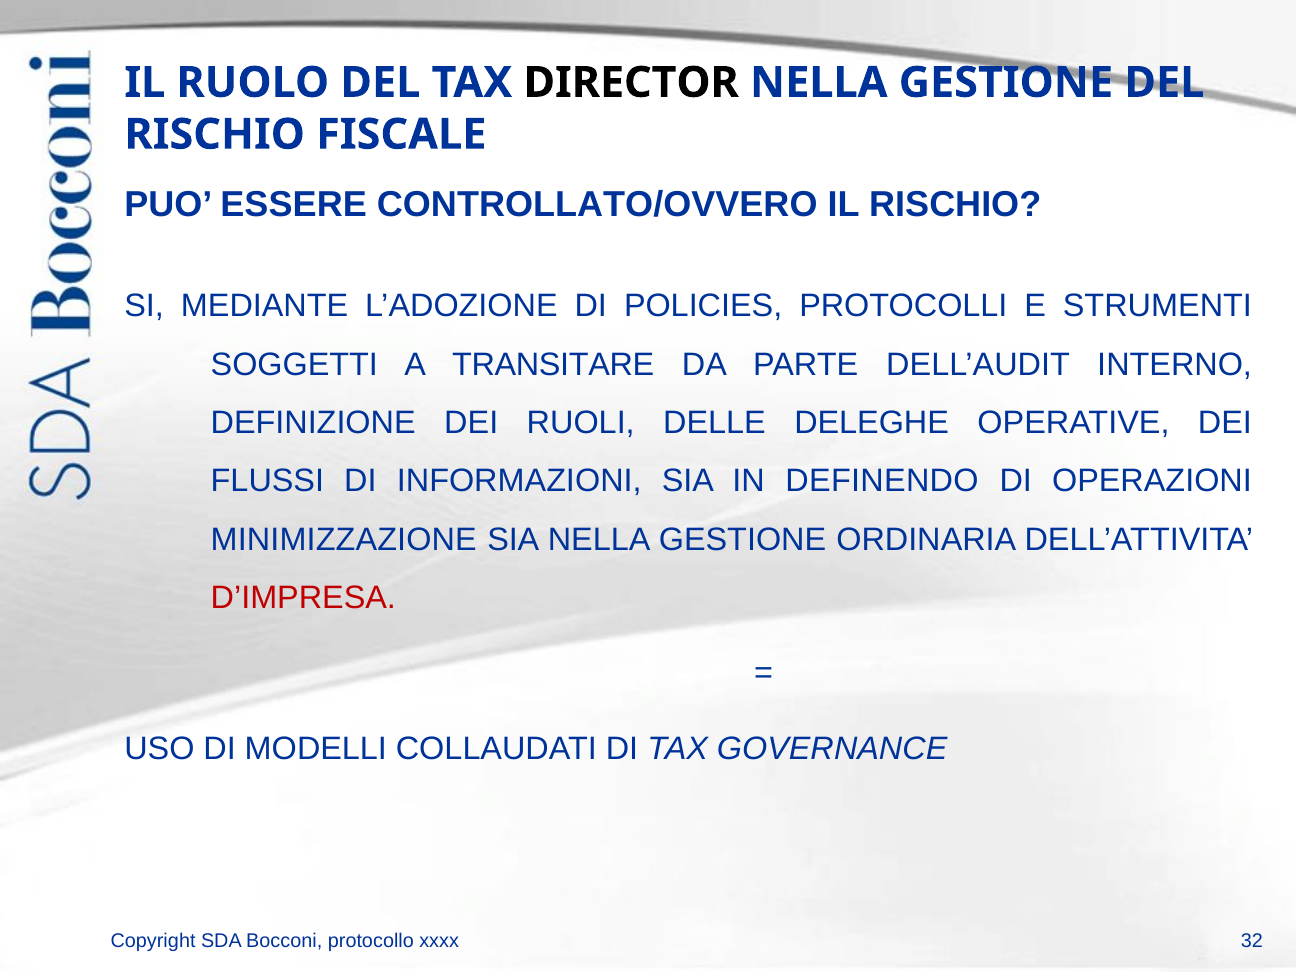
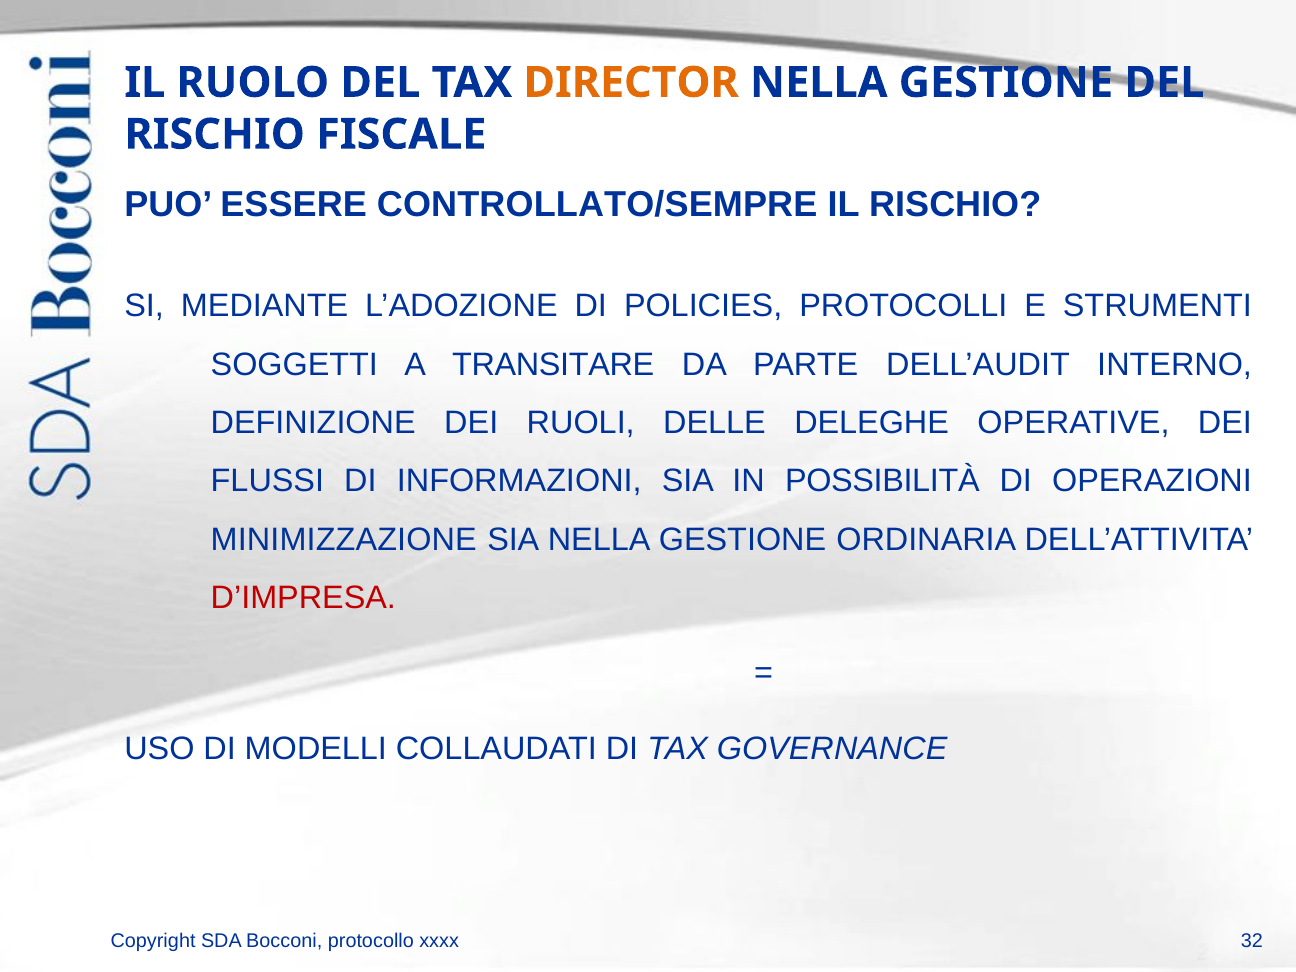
DIRECTOR colour: black -> orange
CONTROLLATO/OVVERO: CONTROLLATO/OVVERO -> CONTROLLATO/SEMPRE
DEFINENDO: DEFINENDO -> POSSIBILITÀ
